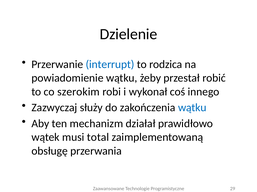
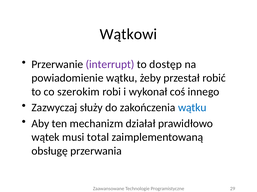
Dzielenie: Dzielenie -> Wątkowi
interrupt colour: blue -> purple
rodzica: rodzica -> dostęp
